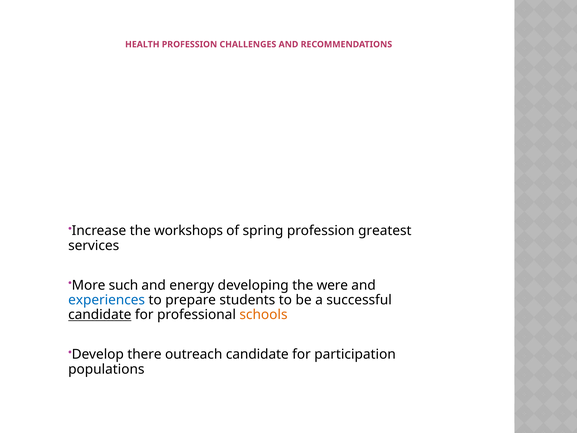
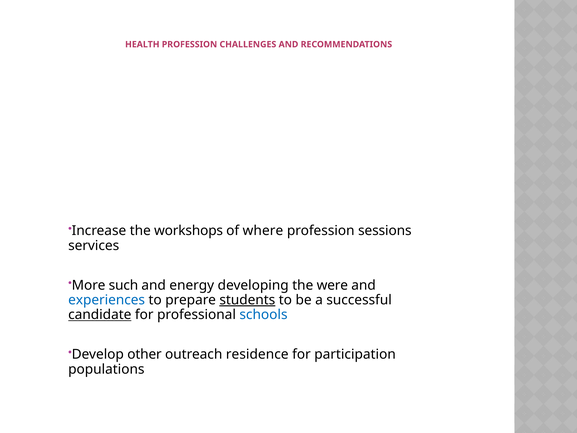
spring: spring -> where
greatest: greatest -> sessions
students underline: none -> present
schools colour: orange -> blue
there: there -> other
outreach candidate: candidate -> residence
